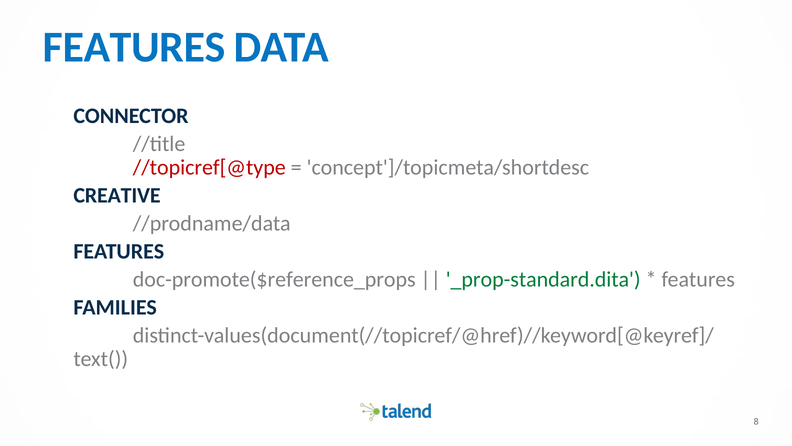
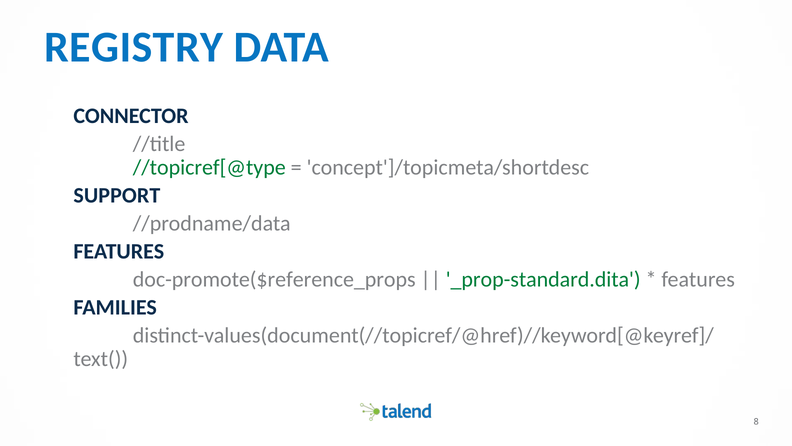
FEATURES at (134, 47): FEATURES -> REGISTRY
//topicref[@type colour: red -> green
CREATIVE: CREATIVE -> SUPPORT
